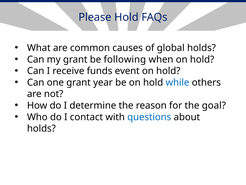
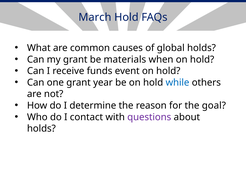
Please: Please -> March
following: following -> materials
questions colour: blue -> purple
